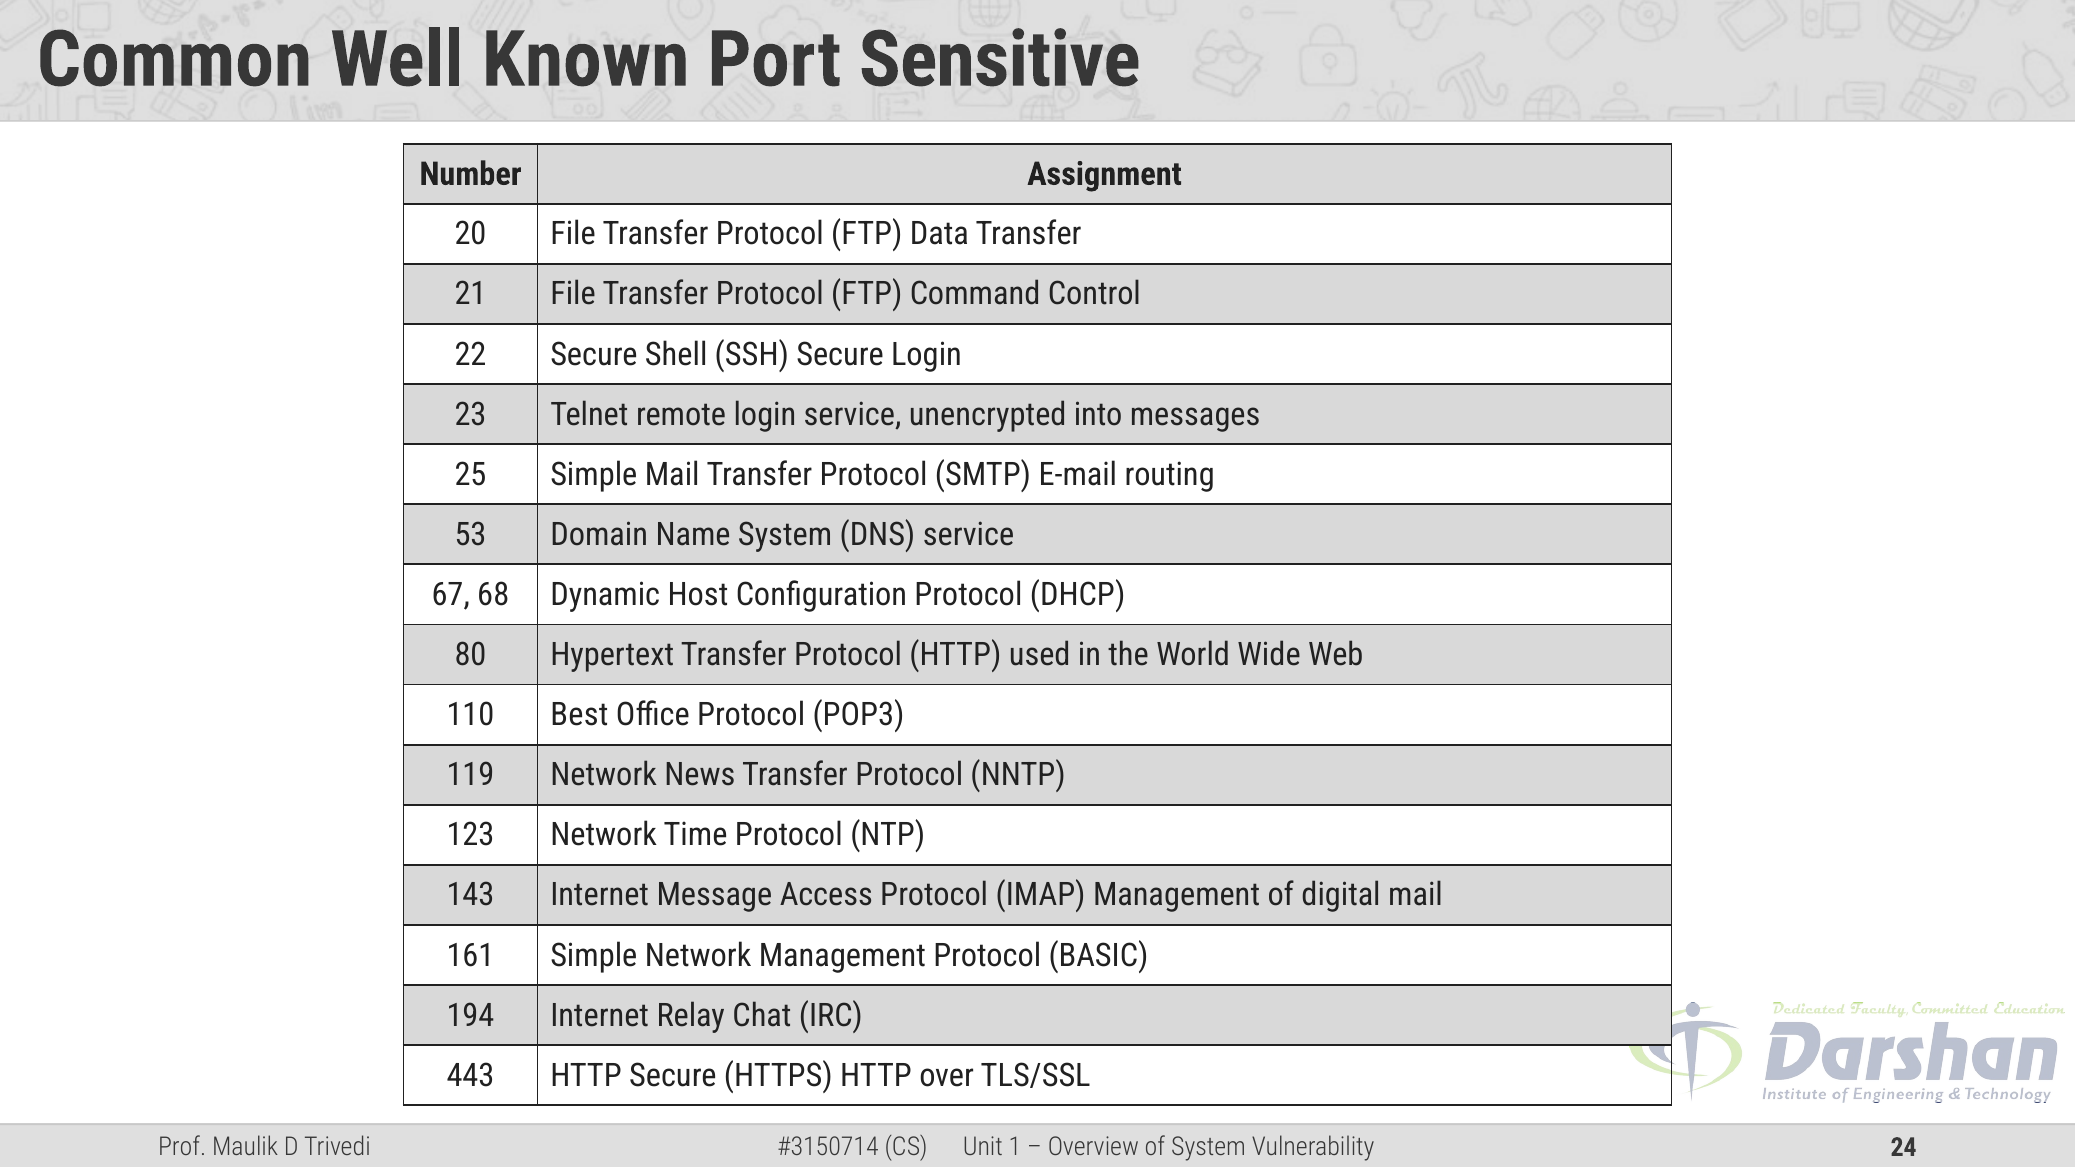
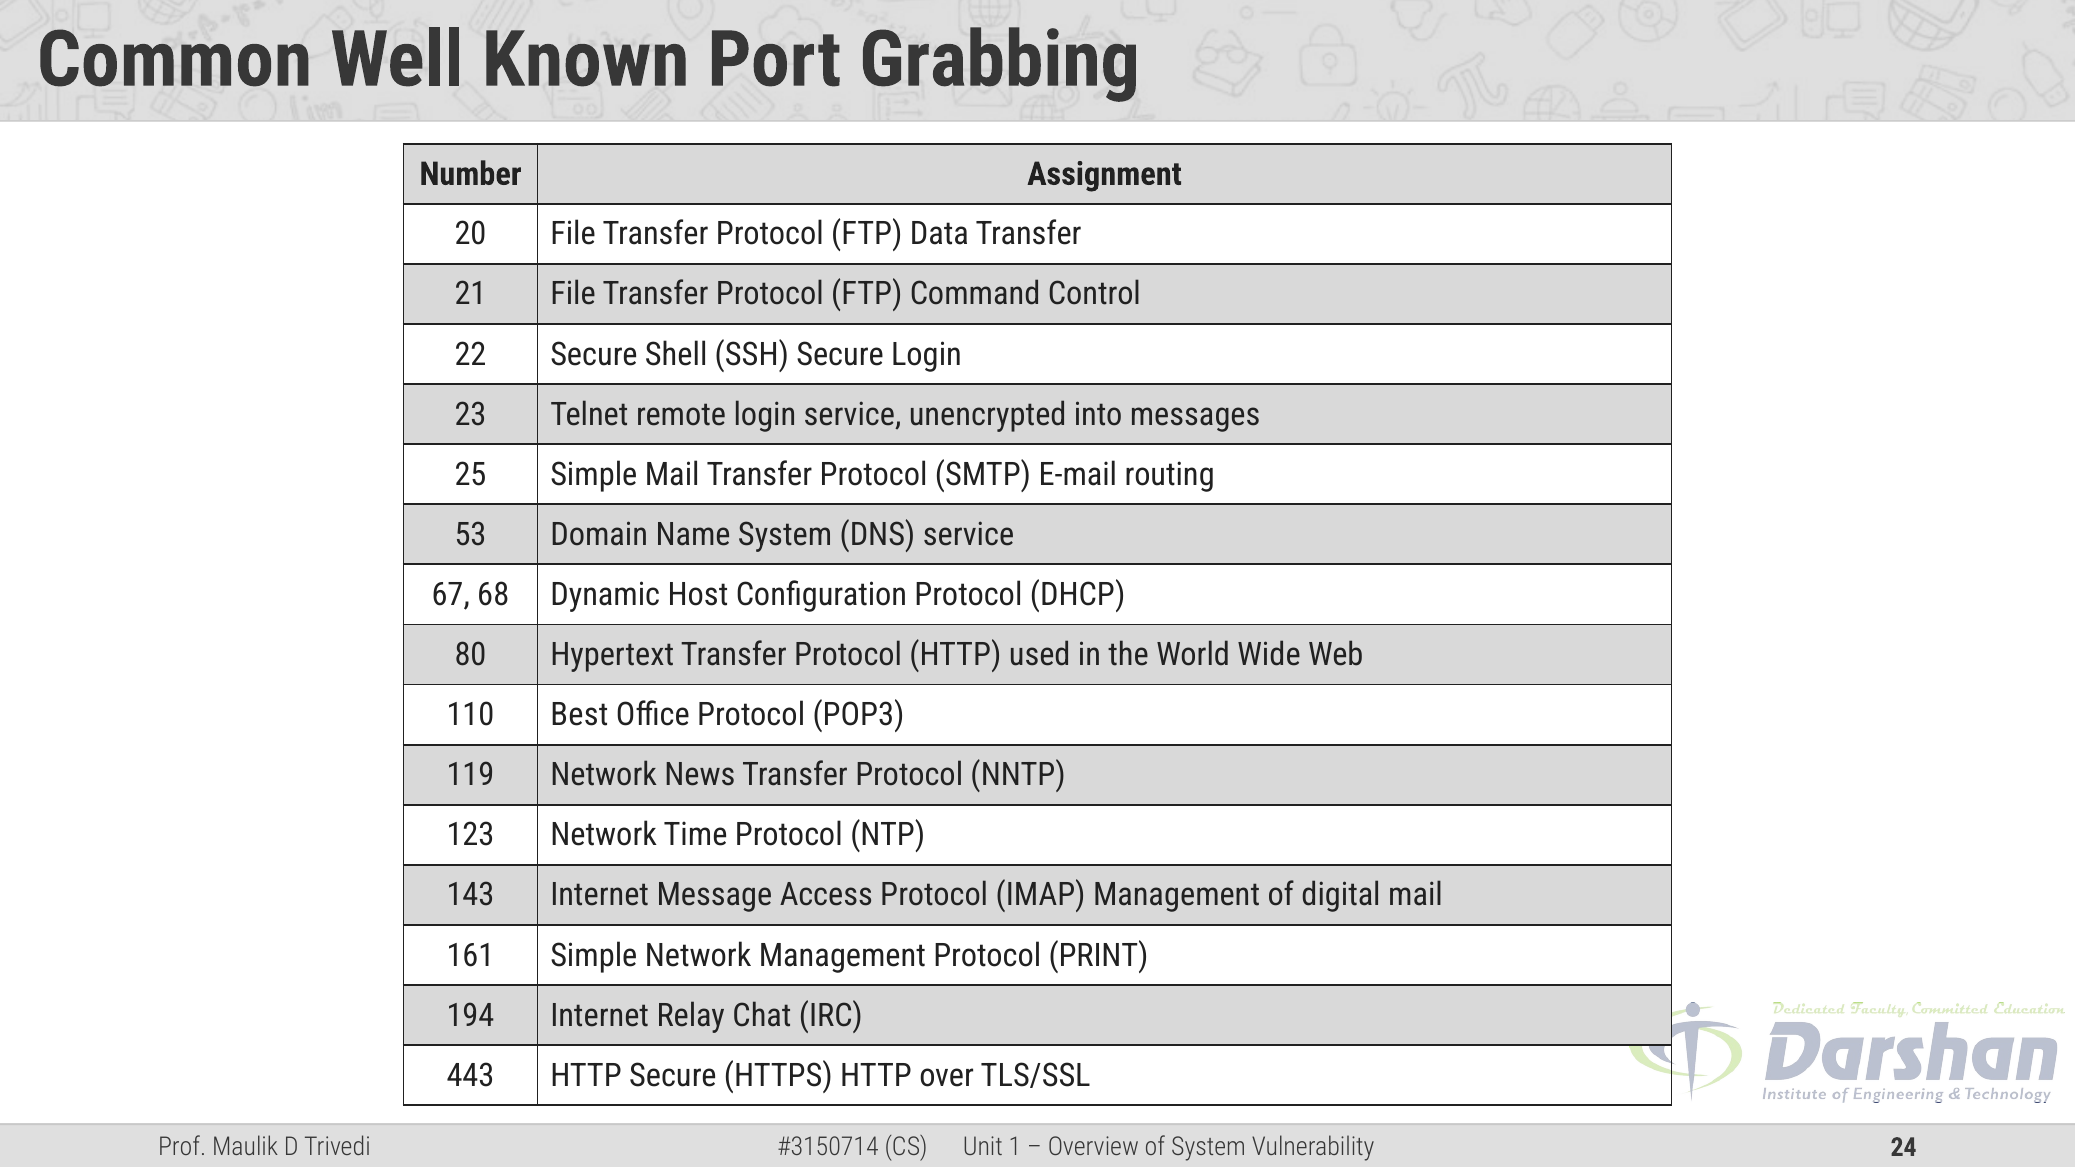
Sensitive: Sensitive -> Grabbing
BASIC: BASIC -> PRINT
